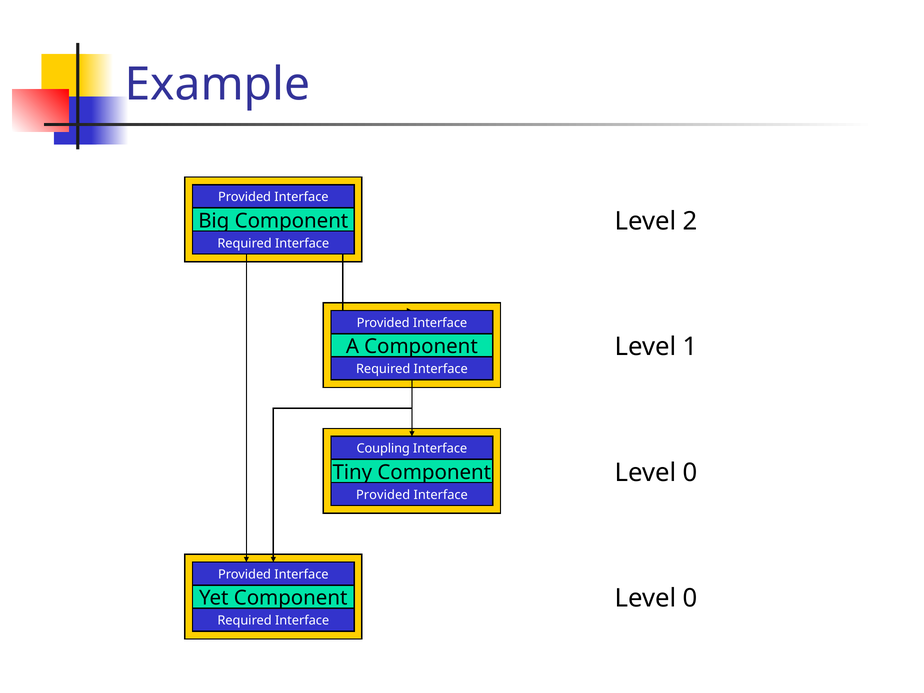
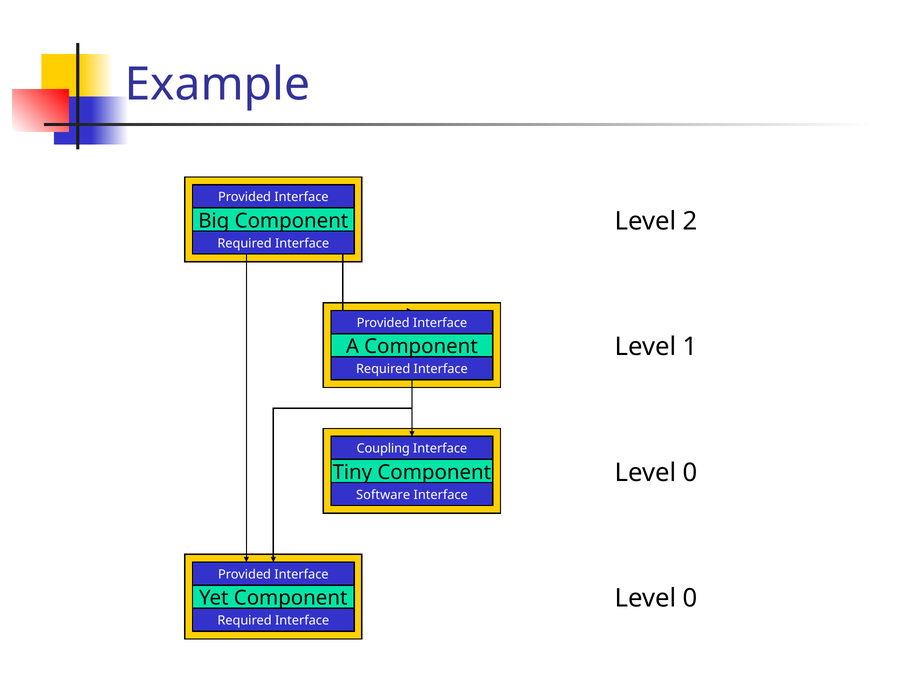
Provided at (383, 495): Provided -> Software
